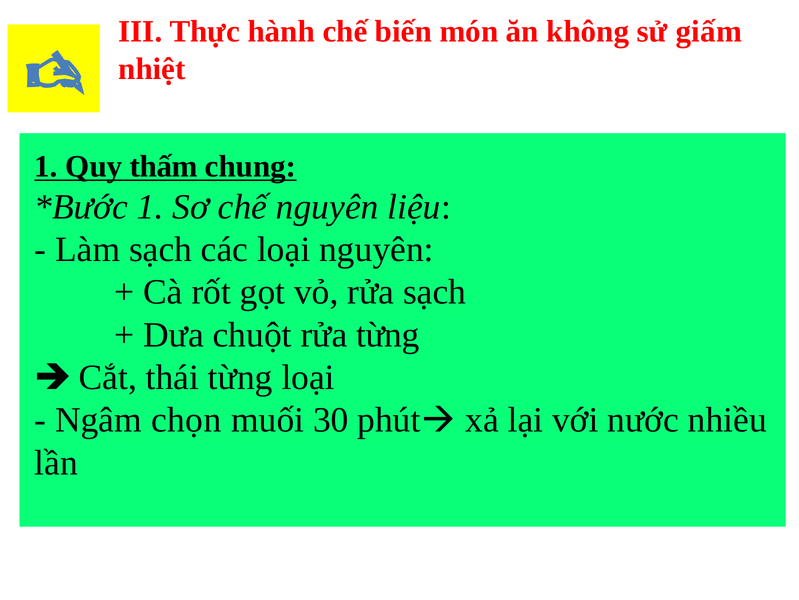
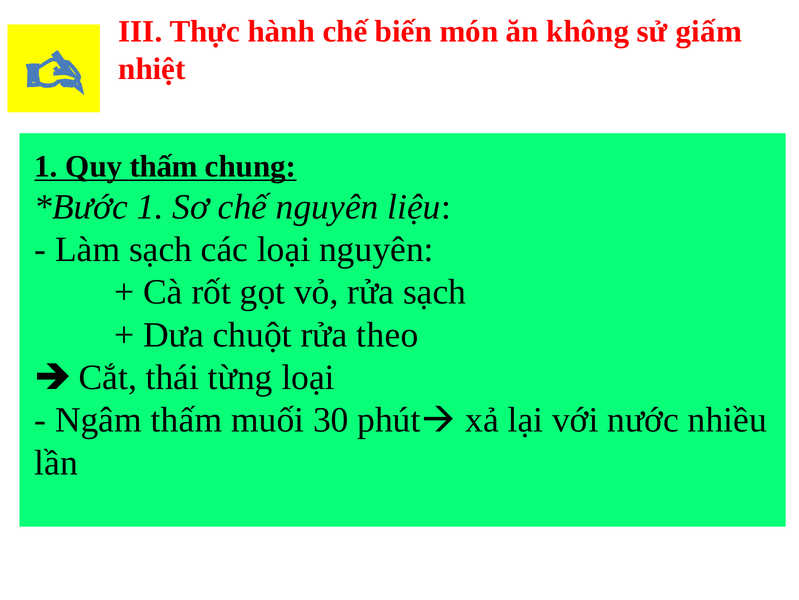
rửa từng: từng -> theo
Ngâm chọn: chọn -> thấm
